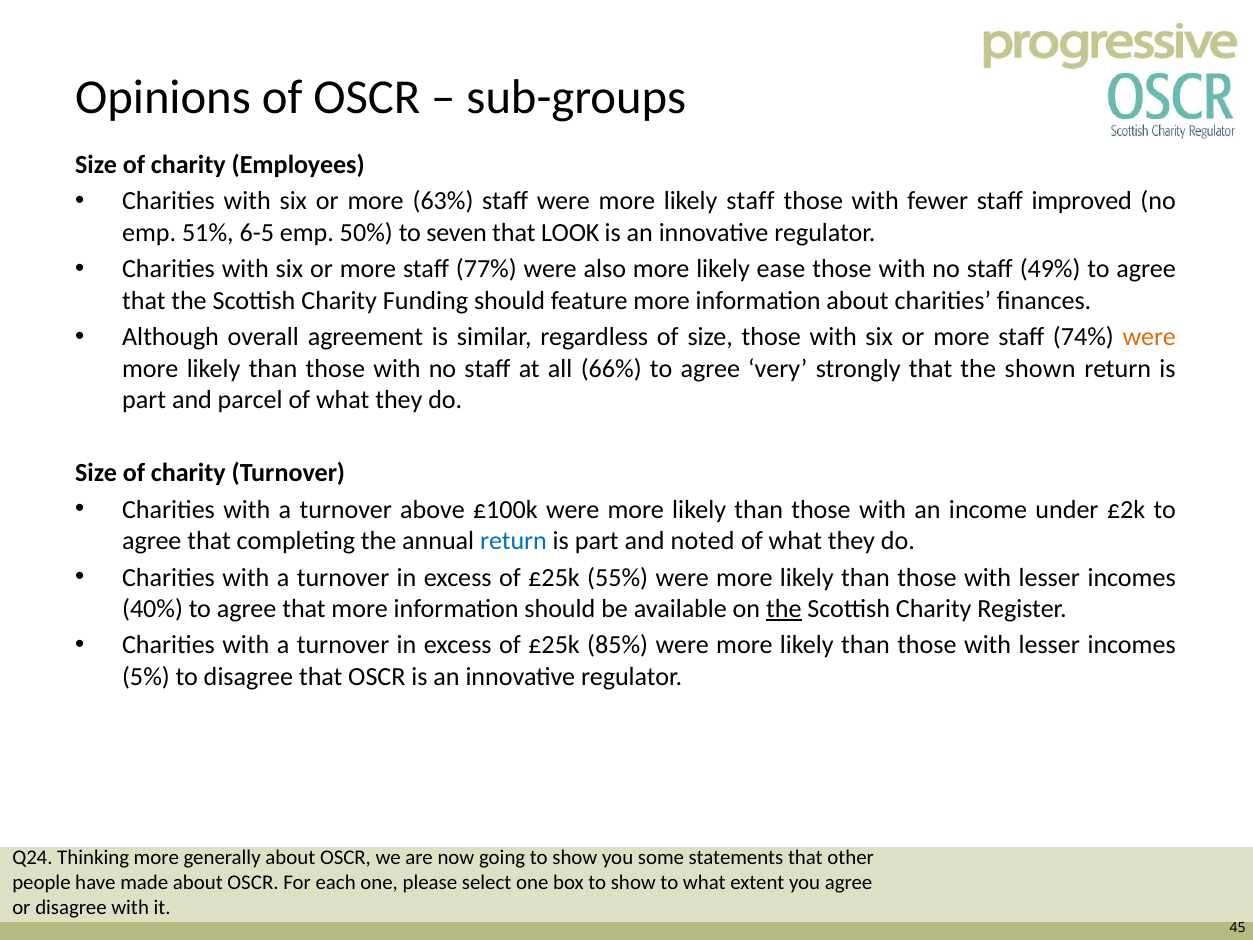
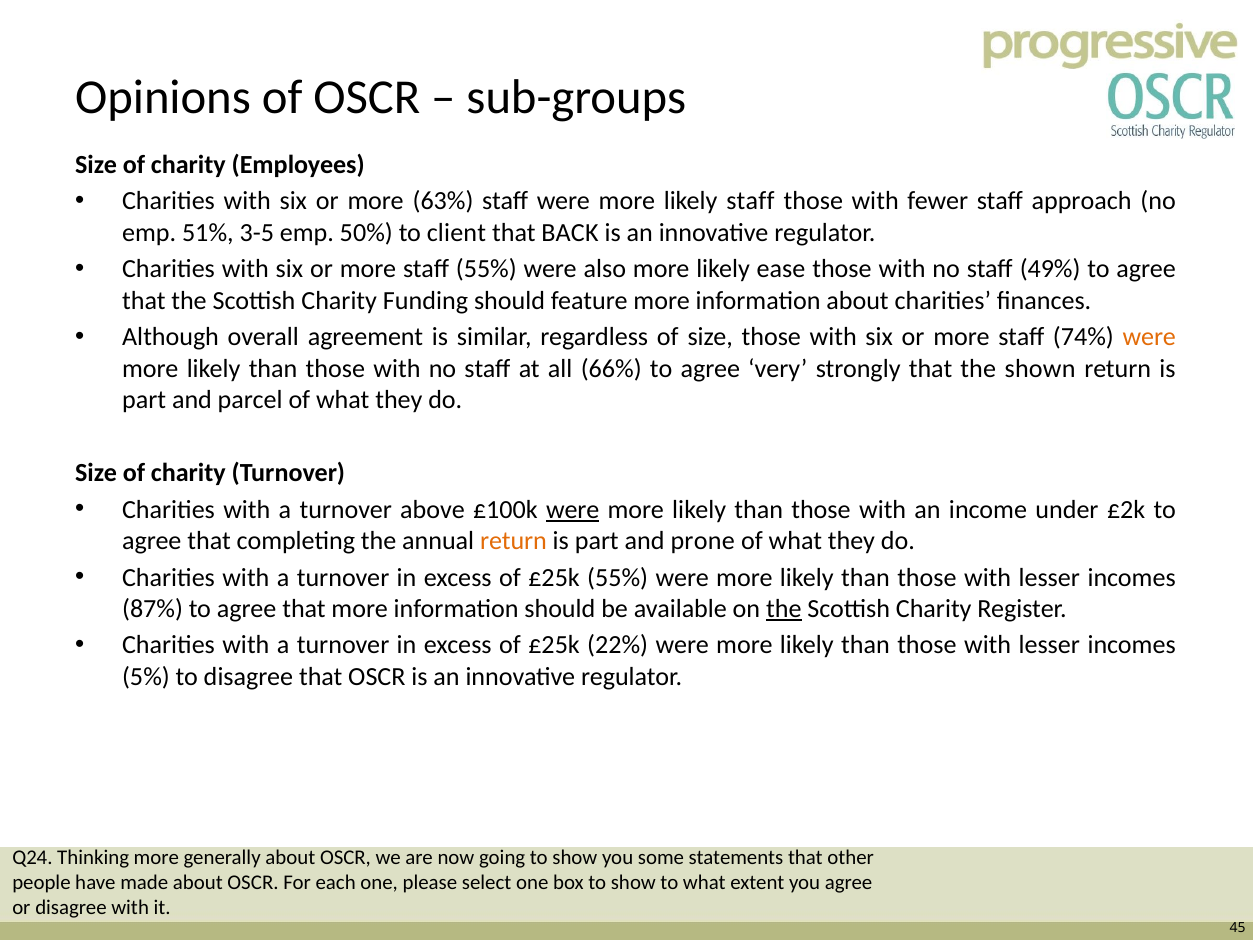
improved: improved -> approach
6-5: 6-5 -> 3-5
seven: seven -> client
LOOK: LOOK -> BACK
staff 77%: 77% -> 55%
were at (573, 509) underline: none -> present
return at (514, 541) colour: blue -> orange
noted: noted -> prone
40%: 40% -> 87%
85%: 85% -> 22%
